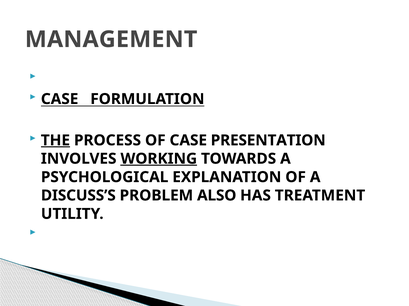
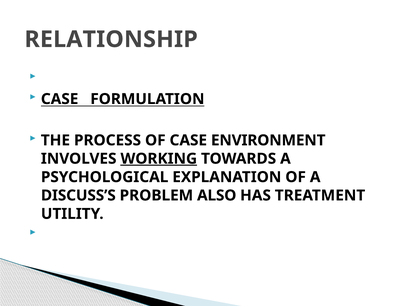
MANAGEMENT: MANAGEMENT -> RELATIONSHIP
THE underline: present -> none
PRESENTATION: PRESENTATION -> ENVIRONMENT
